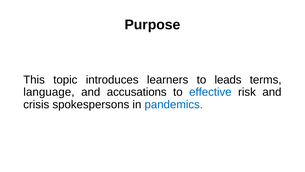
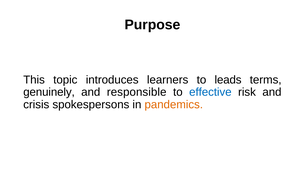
language: language -> genuinely
accusations: accusations -> responsible
pandemics colour: blue -> orange
